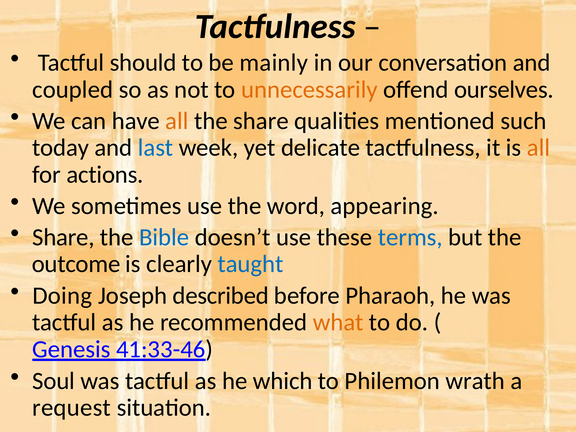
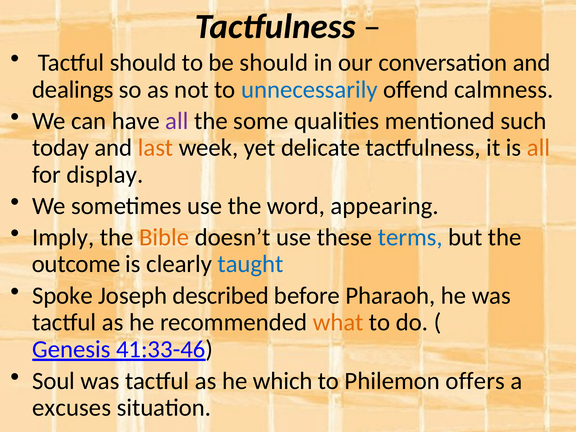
be mainly: mainly -> should
coupled: coupled -> dealings
unnecessarily colour: orange -> blue
ourselves: ourselves -> calmness
all at (177, 121) colour: orange -> purple
the share: share -> some
last colour: blue -> orange
actions: actions -> display
Share at (63, 237): Share -> Imply
Bible colour: blue -> orange
Doing: Doing -> Spoke
wrath: wrath -> offers
request: request -> excuses
